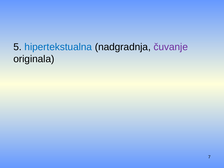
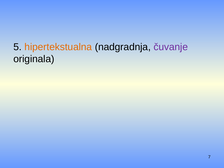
hipertekstualna colour: blue -> orange
